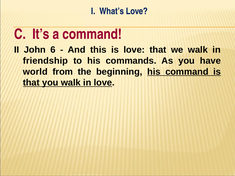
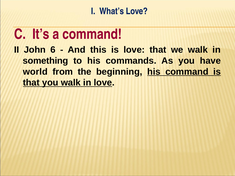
friendship: friendship -> something
